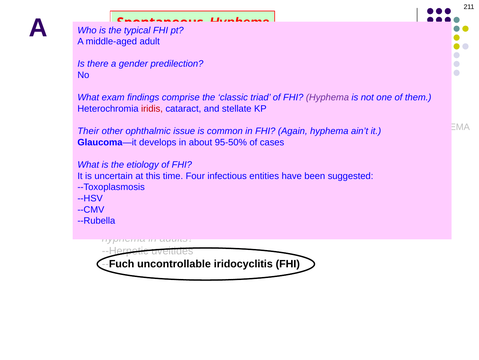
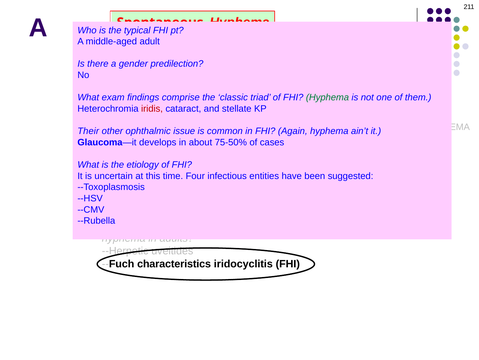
Hyphema at (327, 97) colour: purple -> green
95-50%: 95-50% -> 75-50%
uncontrollable: uncontrollable -> characteristics
